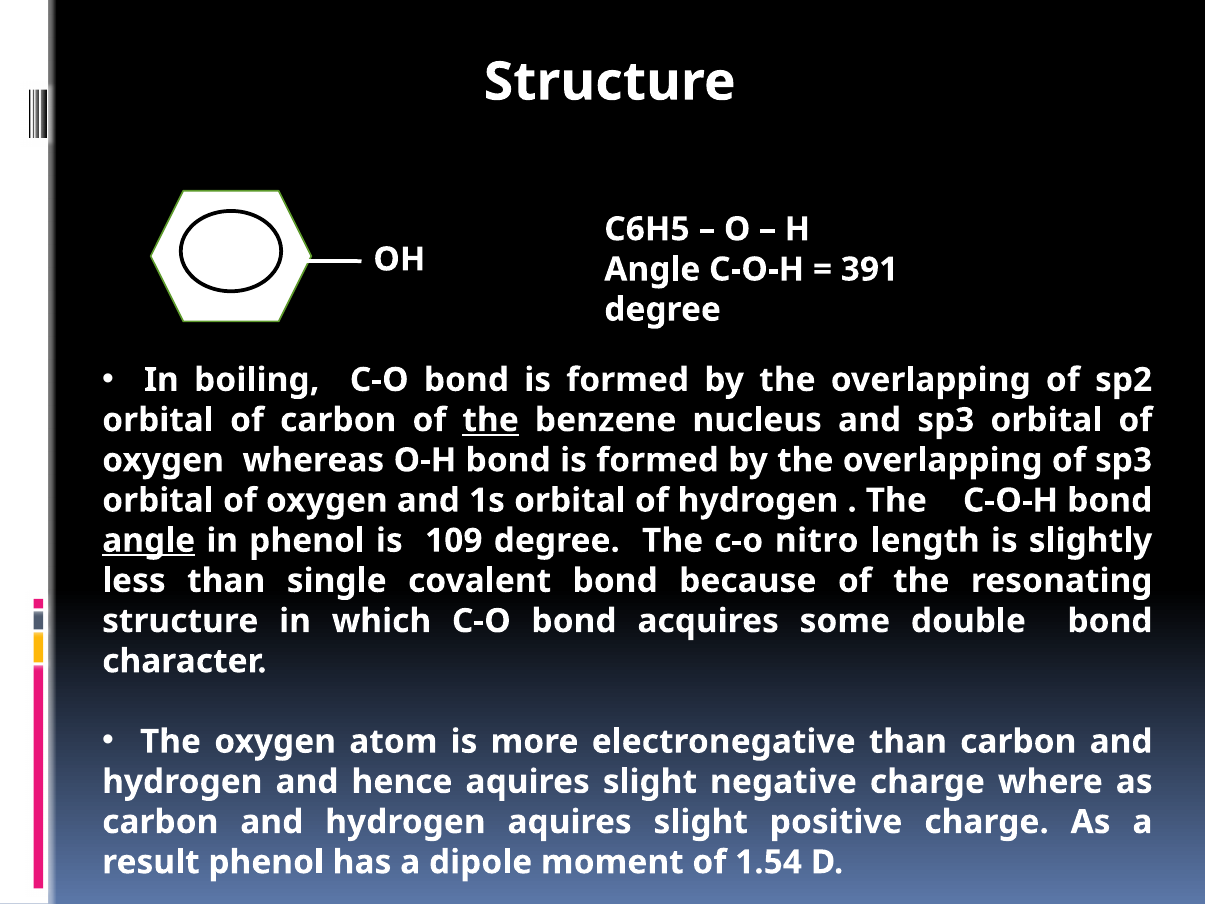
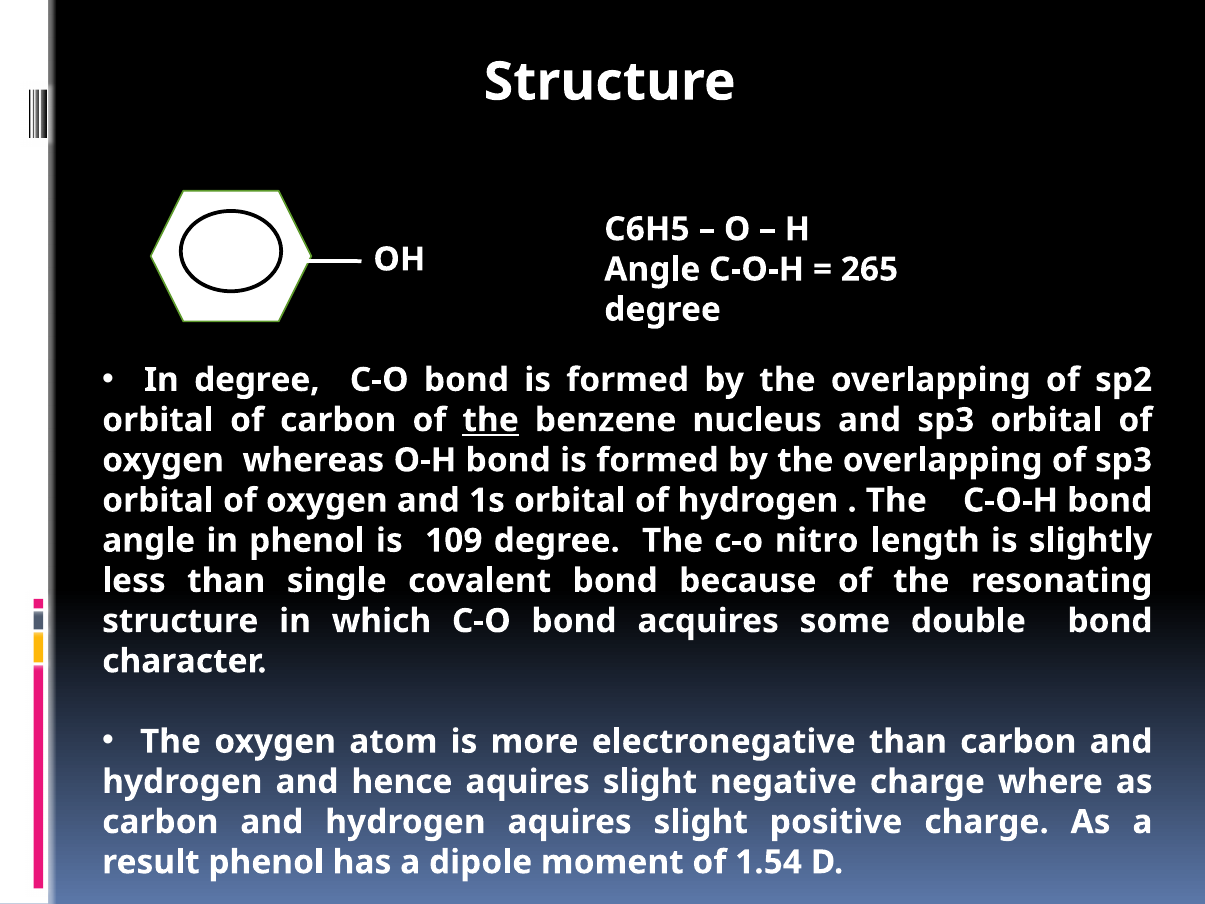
391: 391 -> 265
In boiling: boiling -> degree
angle at (149, 541) underline: present -> none
